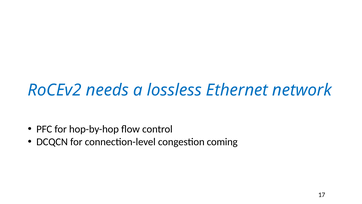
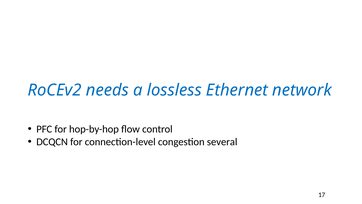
coming: coming -> several
